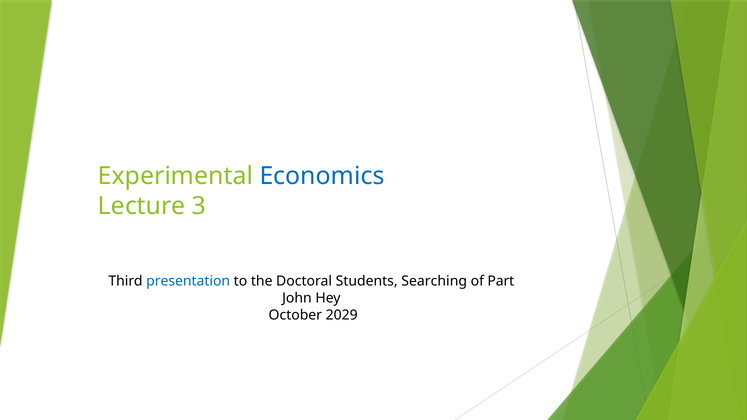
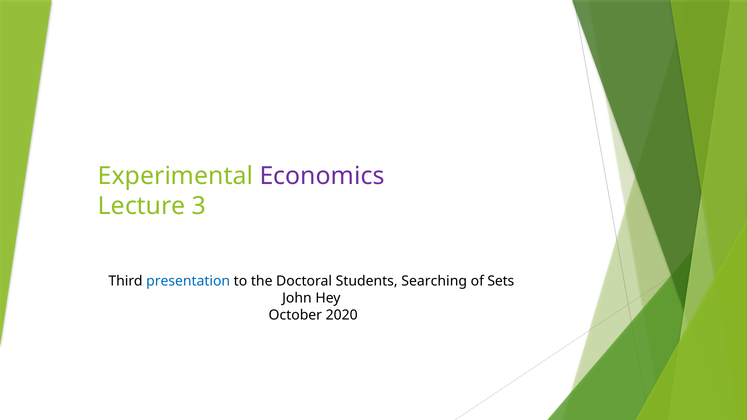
Economics colour: blue -> purple
Part: Part -> Sets
2029: 2029 -> 2020
